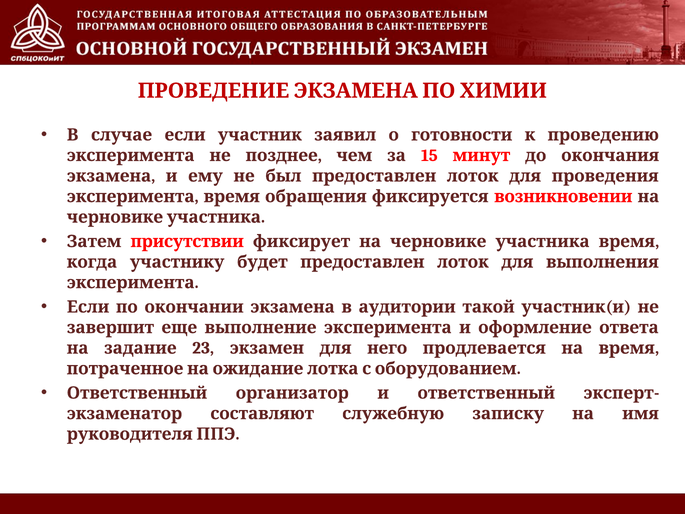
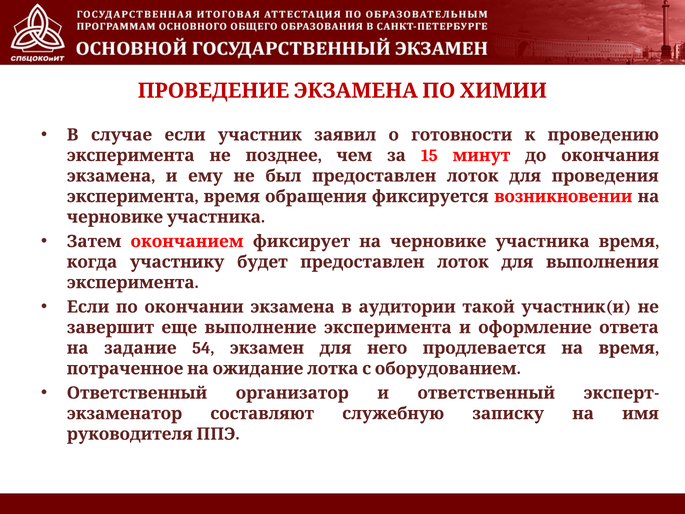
присутствии: присутствии -> окончанием
23: 23 -> 54
